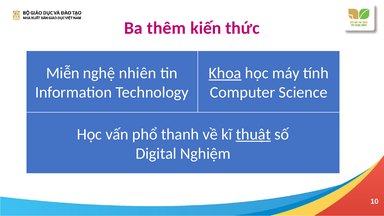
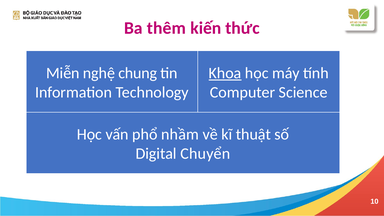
nhiên: nhiên -> chung
thanh: thanh -> nhầm
thuật underline: present -> none
Nghiệm: Nghiệm -> Chuyển
